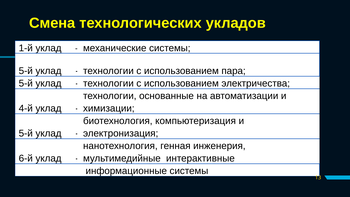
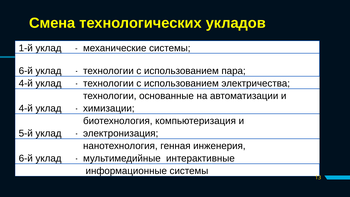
5-й at (26, 71): 5-й -> 6-й
5-й at (26, 83): 5-й -> 4-й
